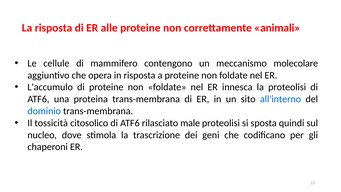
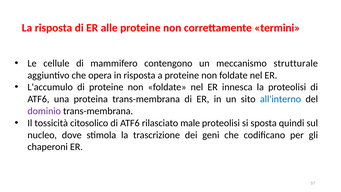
animali: animali -> termini
molecolare: molecolare -> strutturale
dominio colour: blue -> purple
